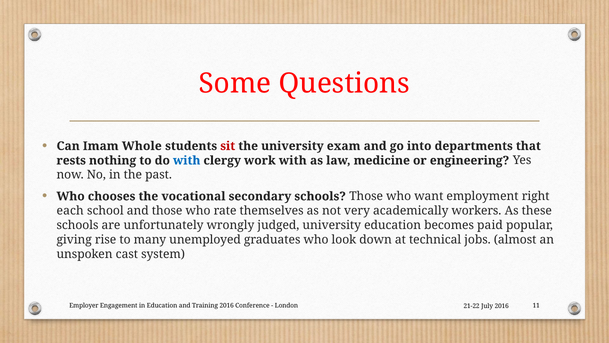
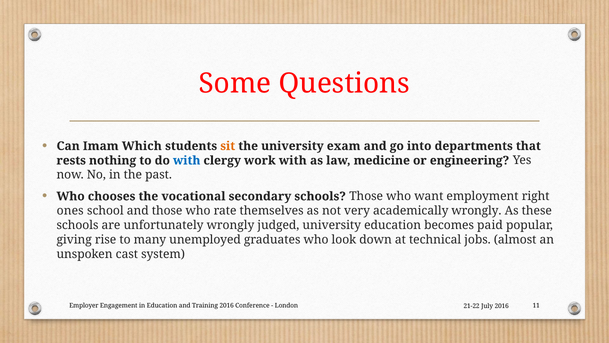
Whole: Whole -> Which
sit colour: red -> orange
each: each -> ones
academically workers: workers -> wrongly
